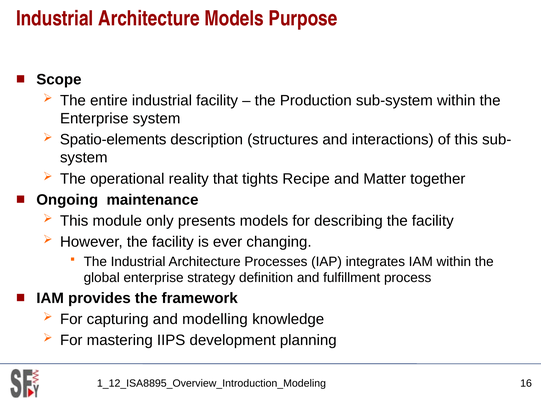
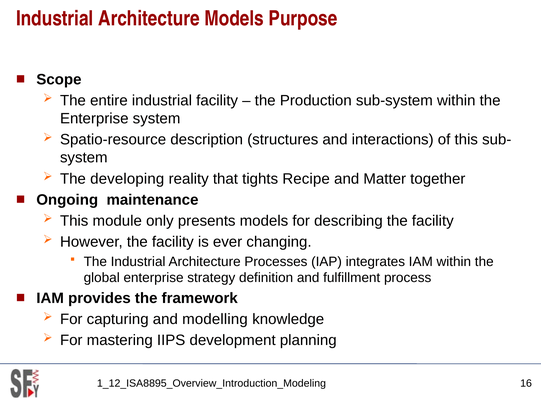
Spatio-elements: Spatio-elements -> Spatio-resource
operational: operational -> developing
